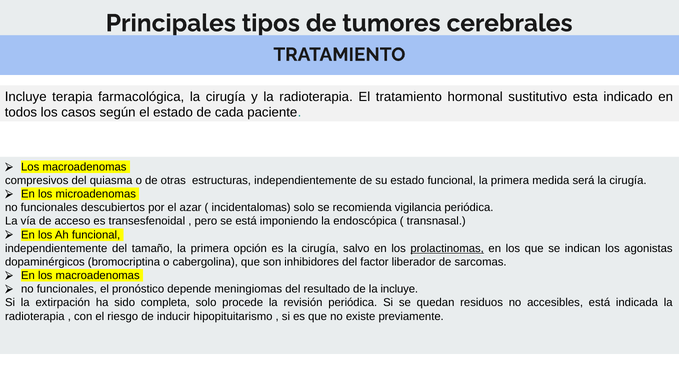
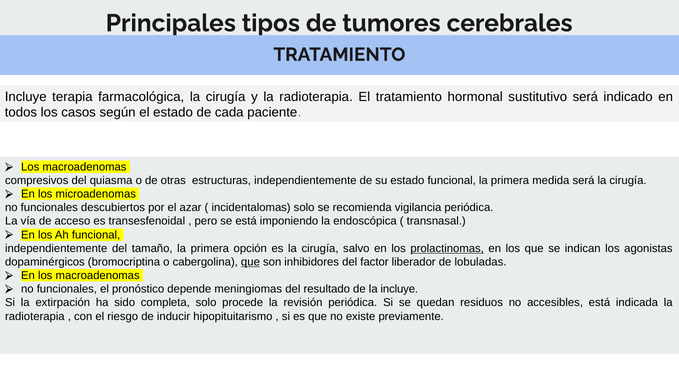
sustitutivo esta: esta -> será
que at (250, 262) underline: none -> present
sarcomas: sarcomas -> lobuladas
